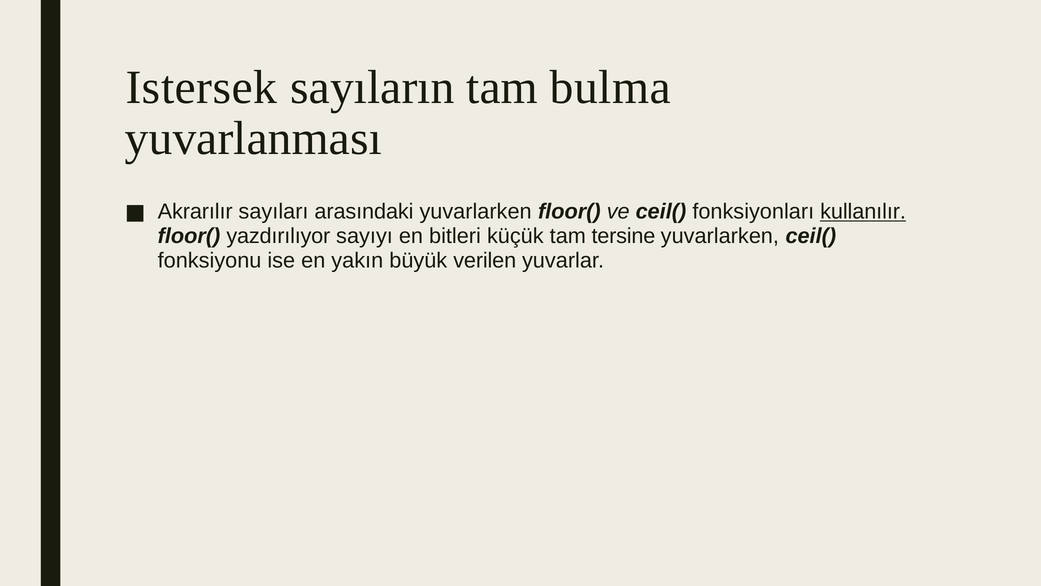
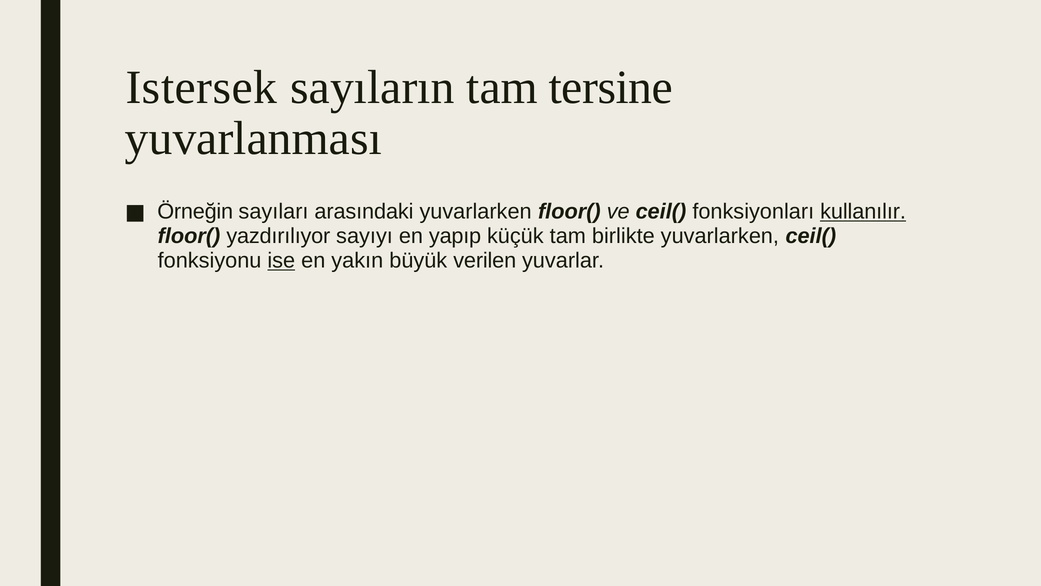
bulma: bulma -> tersine
Akrarılır: Akrarılır -> Örneğin
bitleri: bitleri -> yapıp
tersine: tersine -> birlikte
ise underline: none -> present
